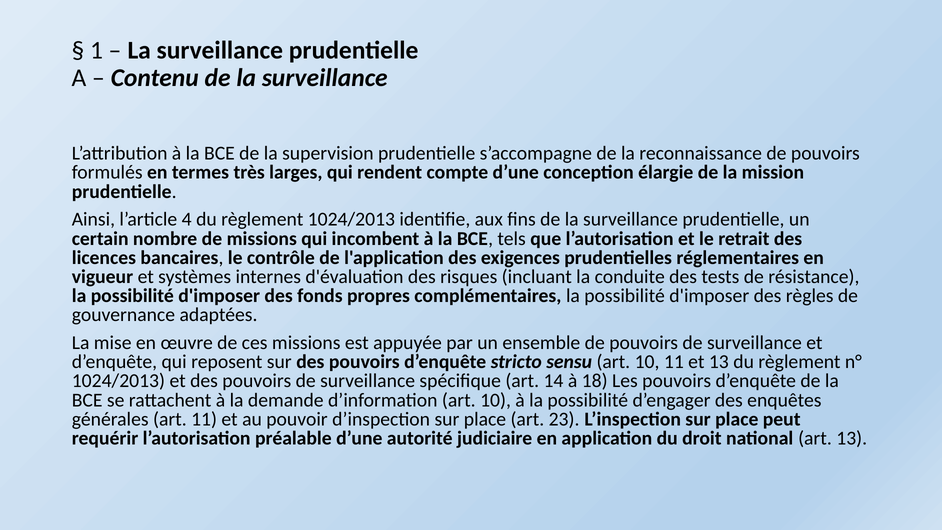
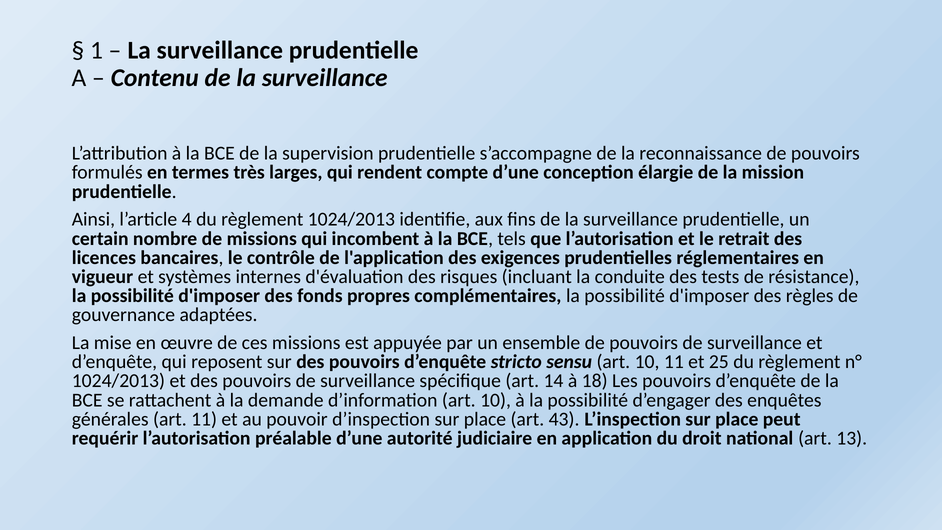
et 13: 13 -> 25
23: 23 -> 43
